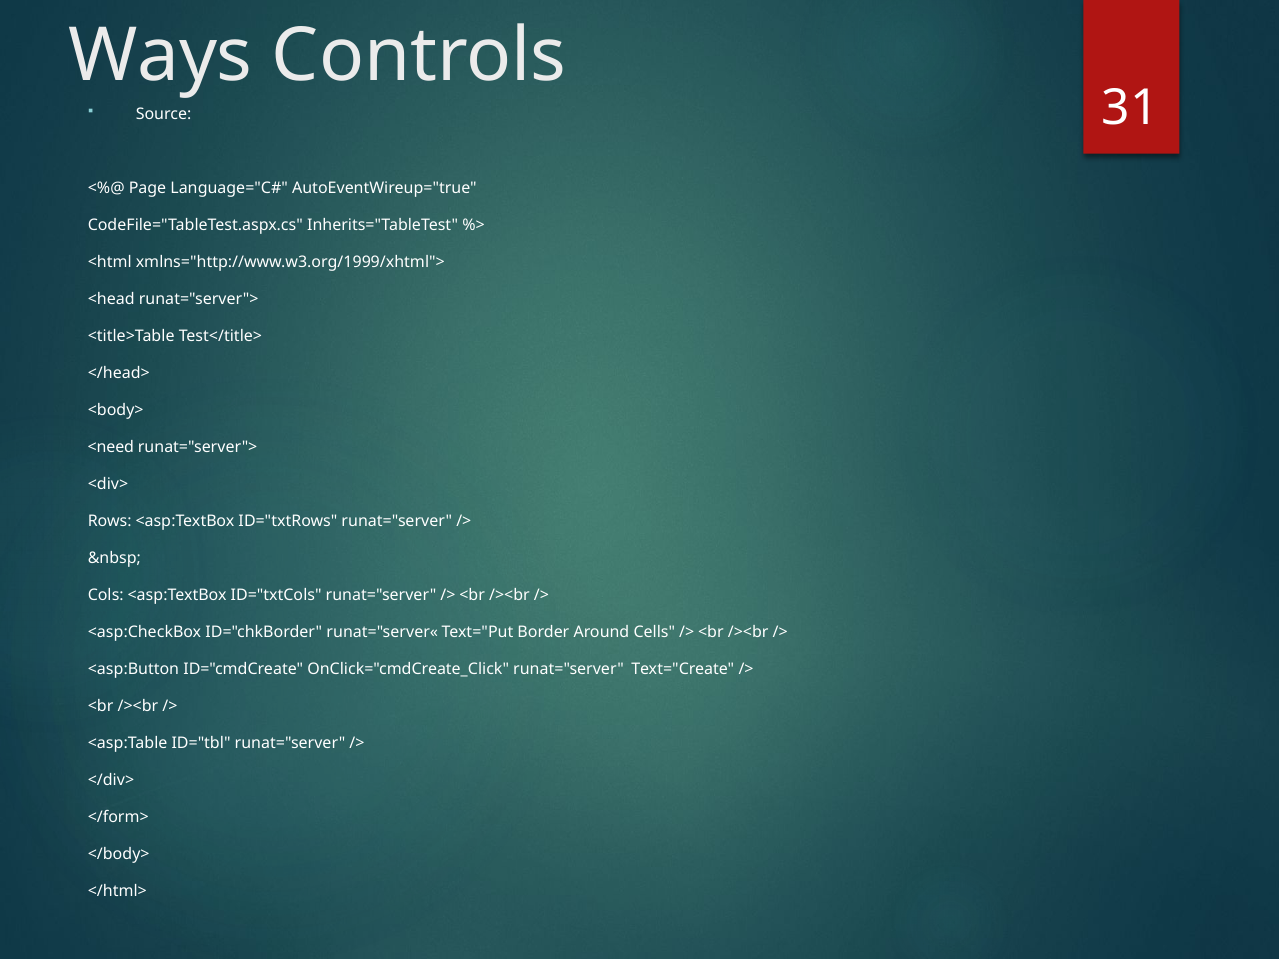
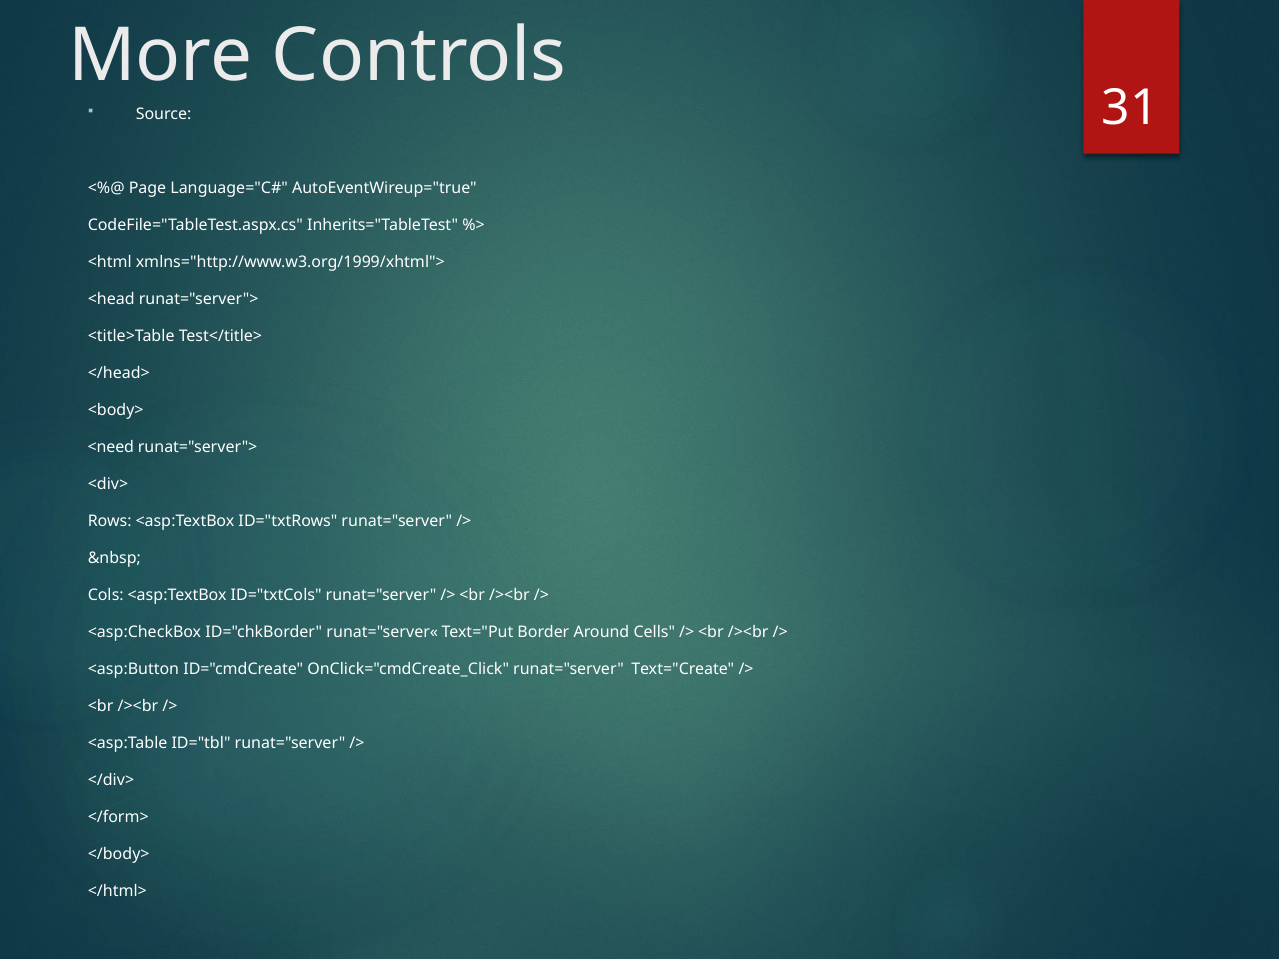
Ways: Ways -> More
